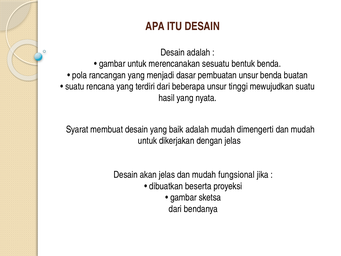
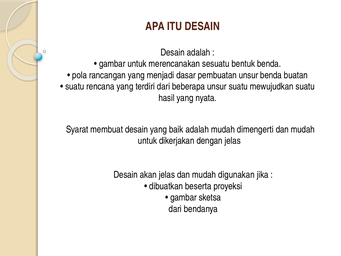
unsur tinggi: tinggi -> suatu
fungsional: fungsional -> digunakan
